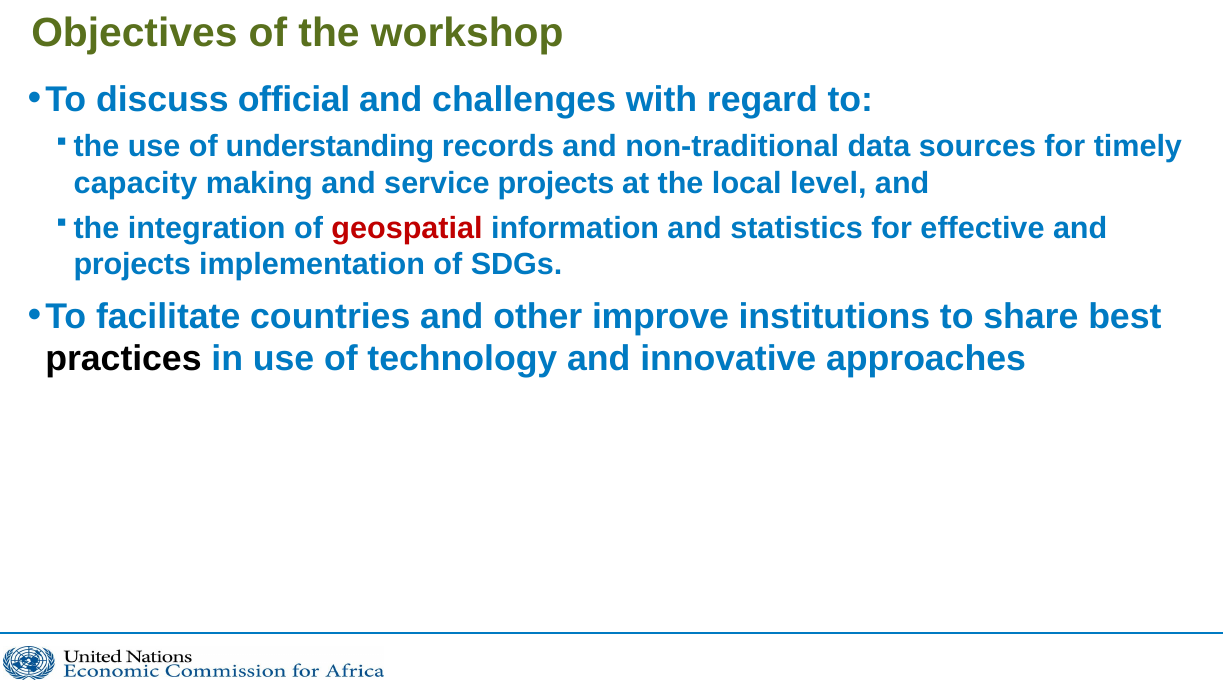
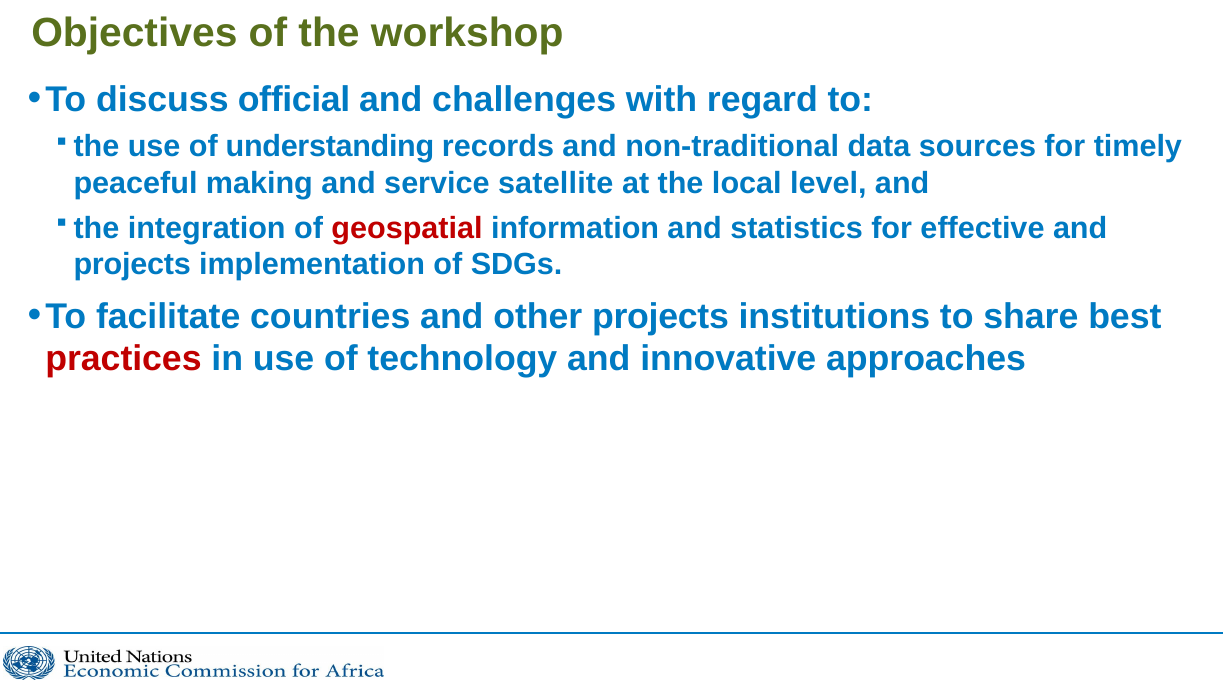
capacity: capacity -> peaceful
service projects: projects -> satellite
other improve: improve -> projects
practices colour: black -> red
